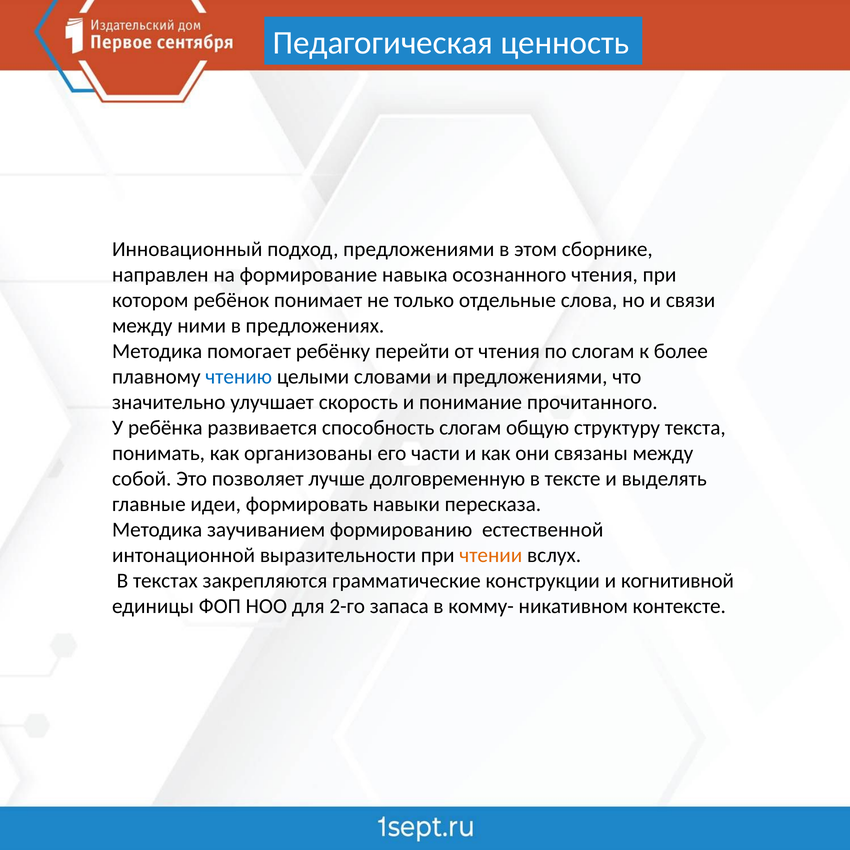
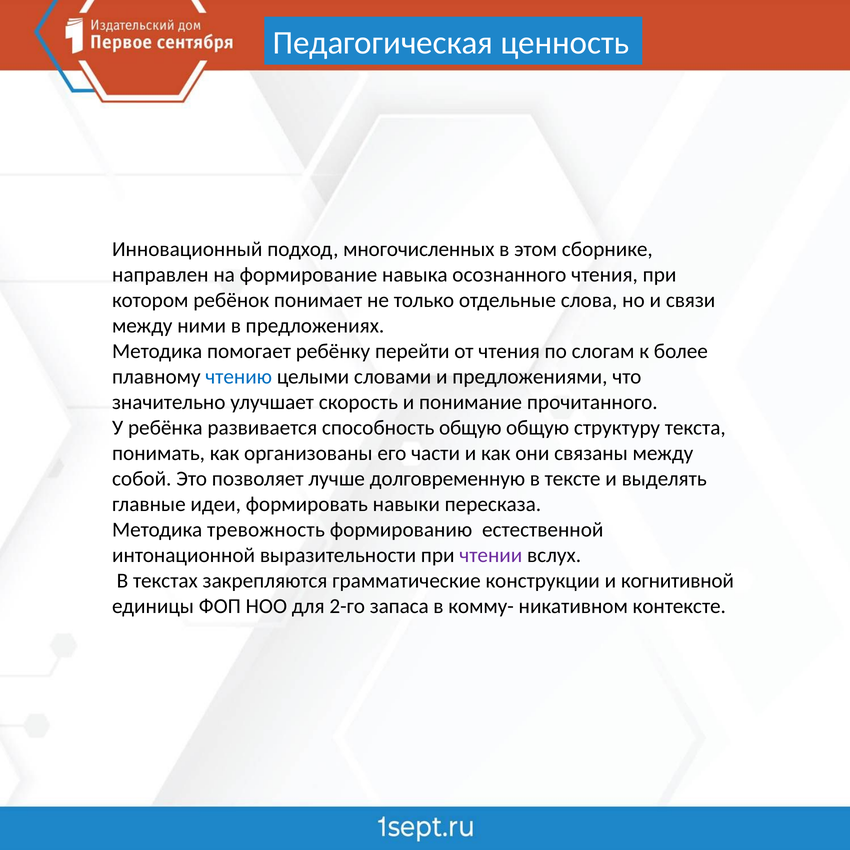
подход предложениями: предложениями -> многочисленных
способность слогам: слогам -> общую
заучиванием: заучиванием -> тревожность
чтении colour: orange -> purple
